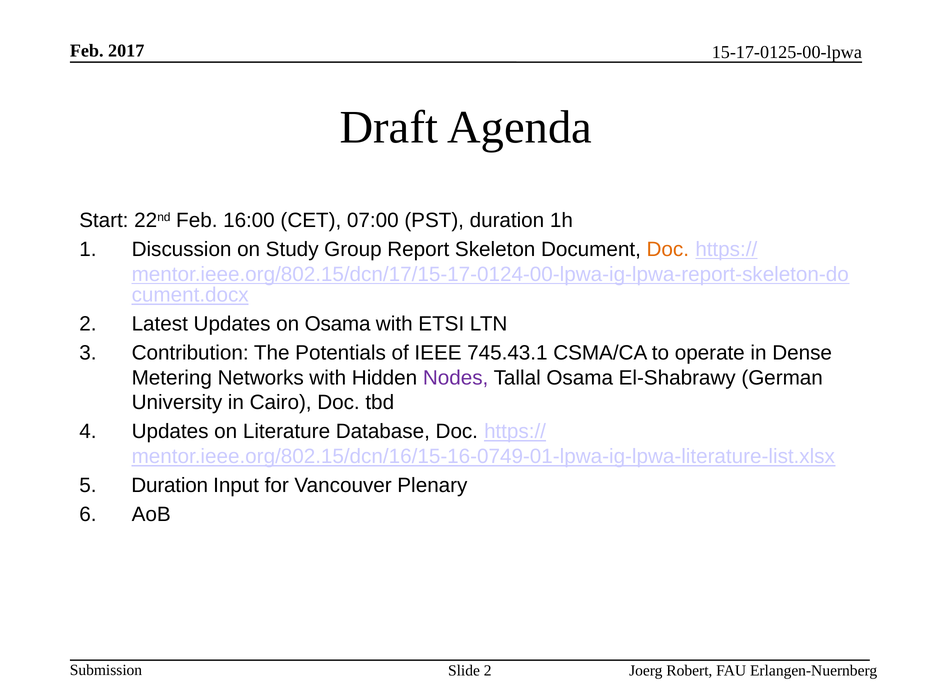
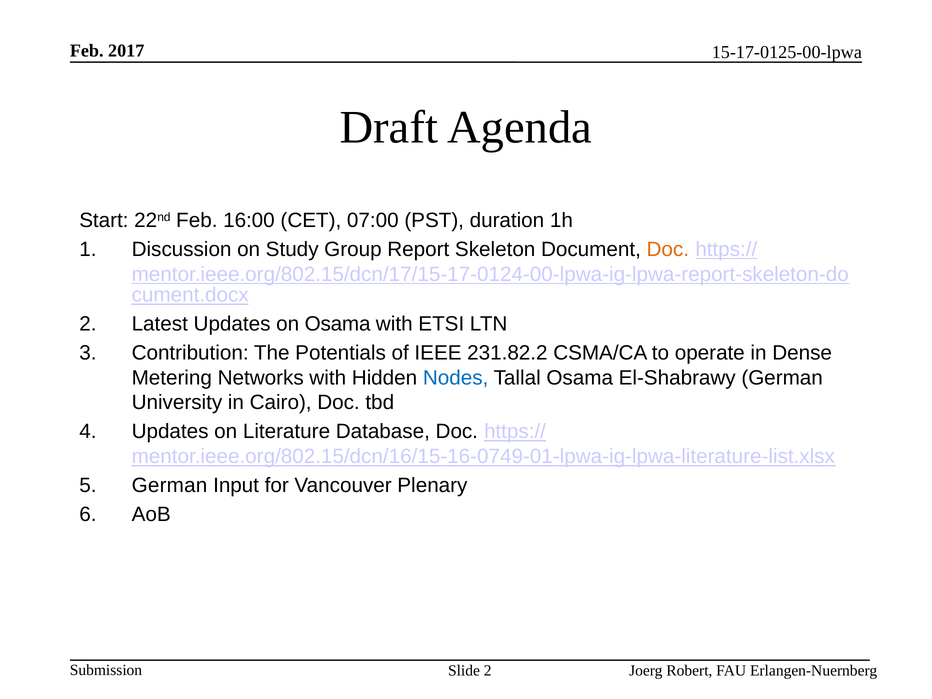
745.43.1: 745.43.1 -> 231.82.2
Nodes colour: purple -> blue
Duration at (170, 485): Duration -> German
